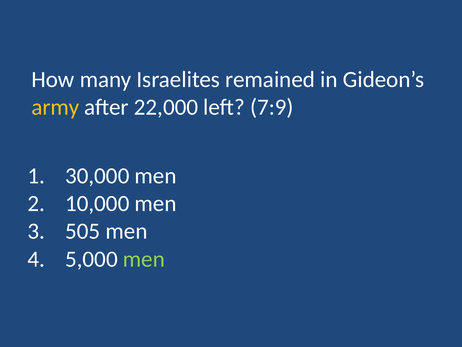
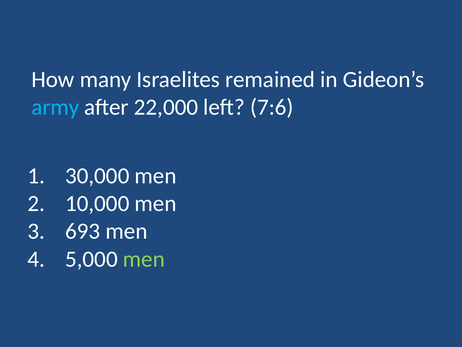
army colour: yellow -> light blue
7:9: 7:9 -> 7:6
505: 505 -> 693
